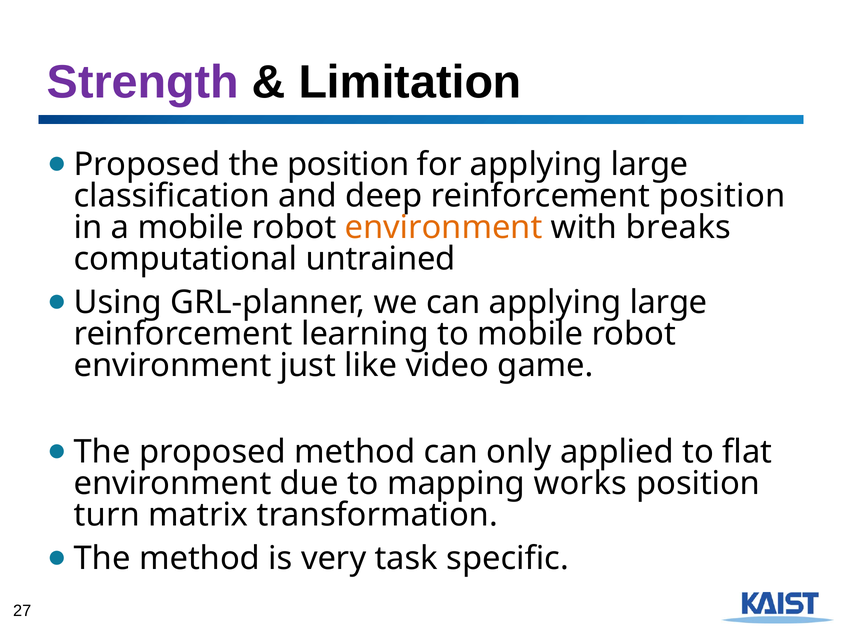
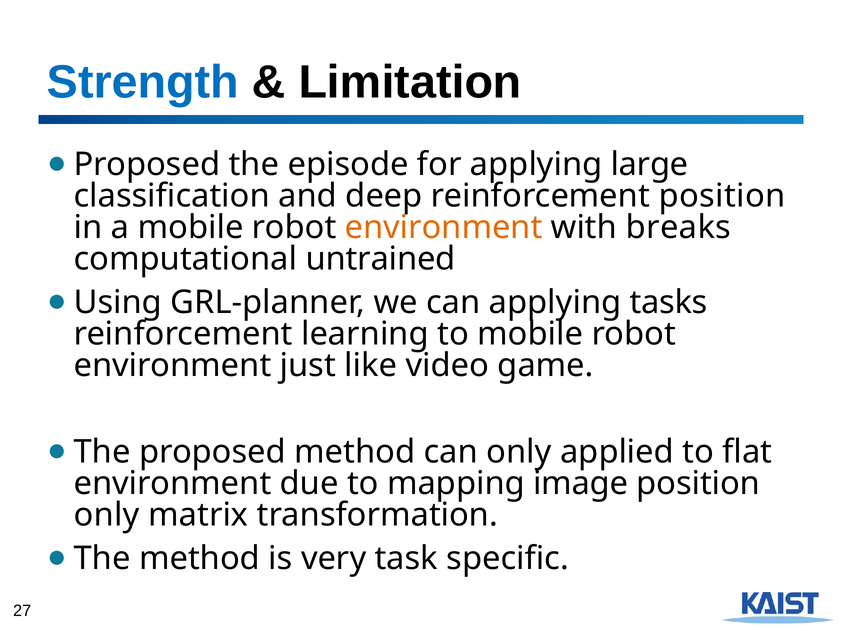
Strength colour: purple -> blue
the position: position -> episode
can applying large: large -> tasks
works: works -> image
turn at (107, 516): turn -> only
